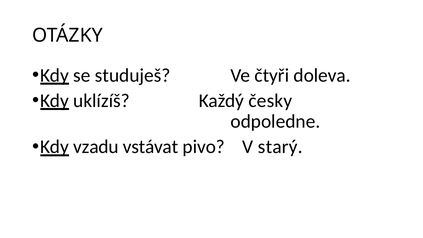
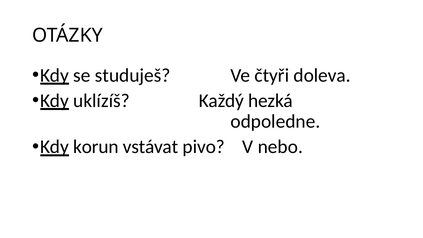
česky: česky -> hezká
vzadu: vzadu -> korun
starý: starý -> nebo
